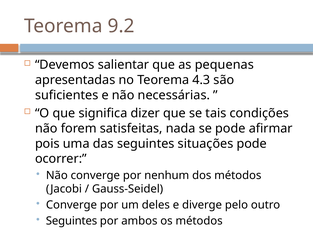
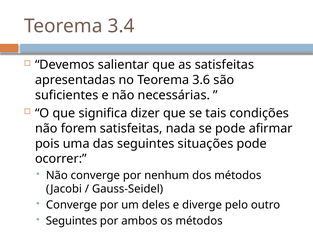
9.2: 9.2 -> 3.4
as pequenas: pequenas -> satisfeitas
4.3: 4.3 -> 3.6
